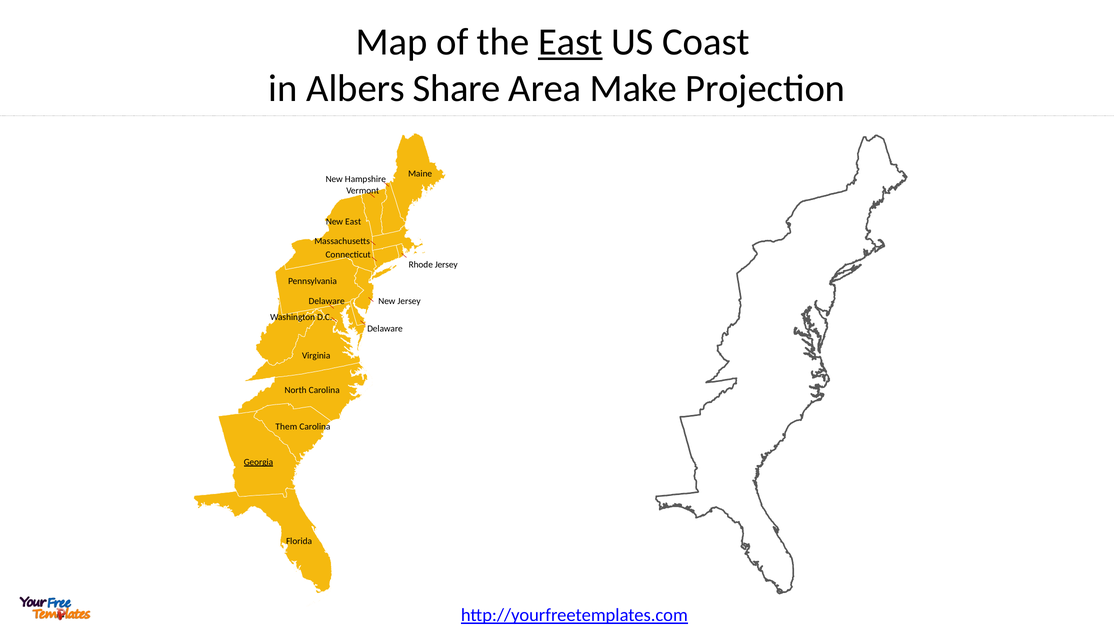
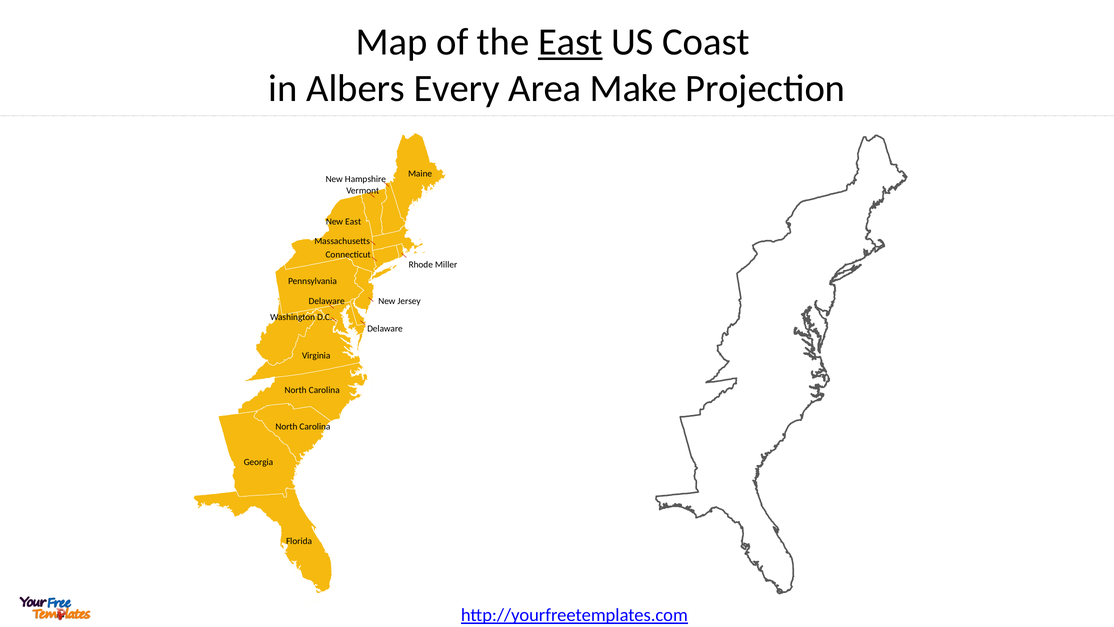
Share: Share -> Every
Rhode Jersey: Jersey -> Miller
Them at (286, 426): Them -> North
Georgia underline: present -> none
